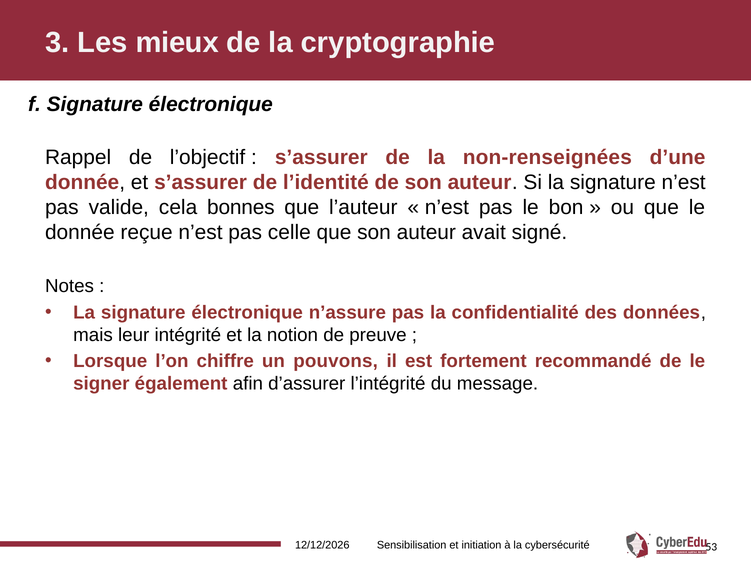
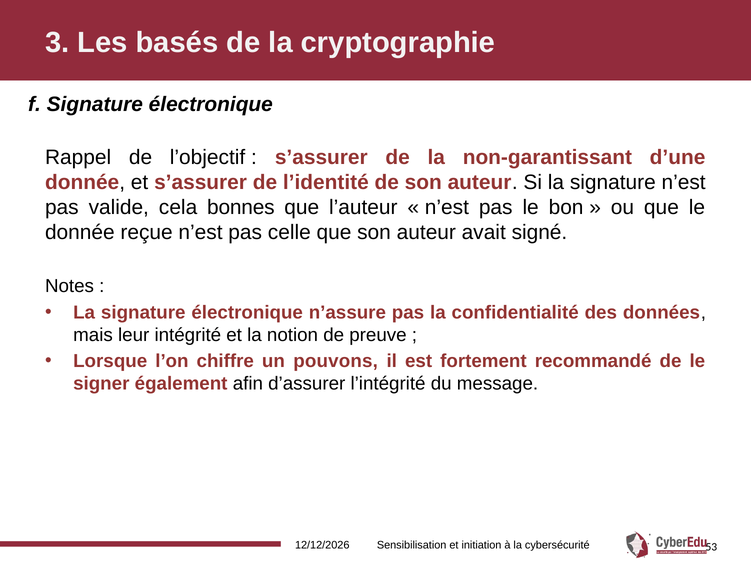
mieux: mieux -> basés
non-renseignées: non-renseignées -> non-garantissant
